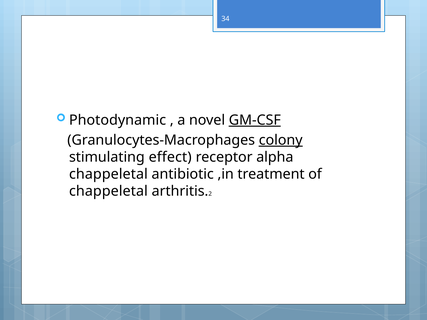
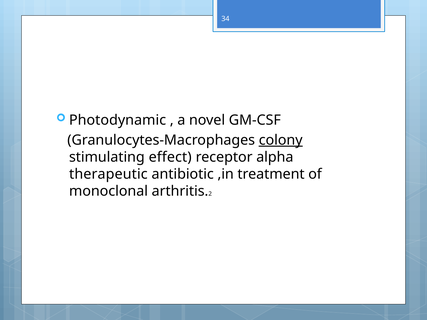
GM-CSF underline: present -> none
chappeletal at (108, 174): chappeletal -> therapeutic
chappeletal at (108, 191): chappeletal -> monoclonal
